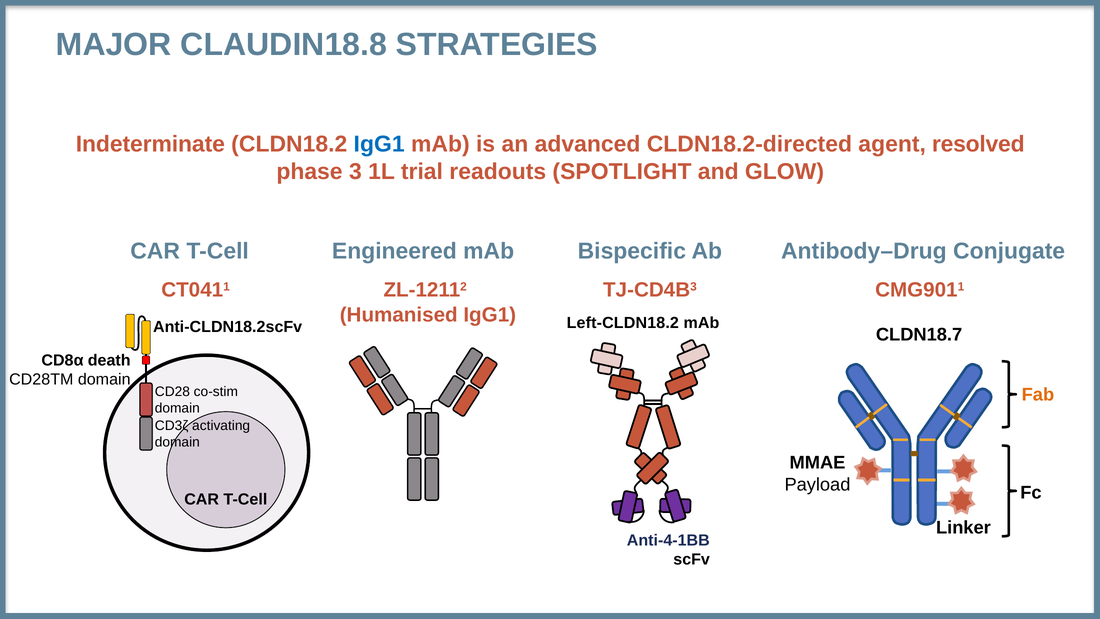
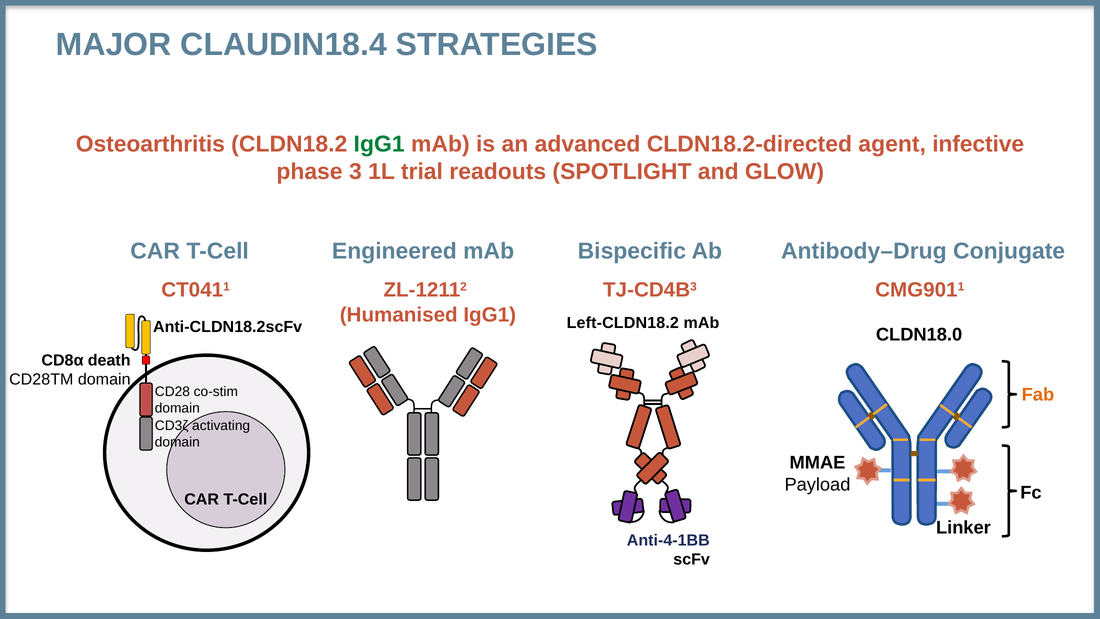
CLAUDIN18.8: CLAUDIN18.8 -> CLAUDIN18.4
Indeterminate: Indeterminate -> Osteoarthritis
IgG1 at (379, 144) colour: blue -> green
resolved: resolved -> infective
CLDN18.7: CLDN18.7 -> CLDN18.0
